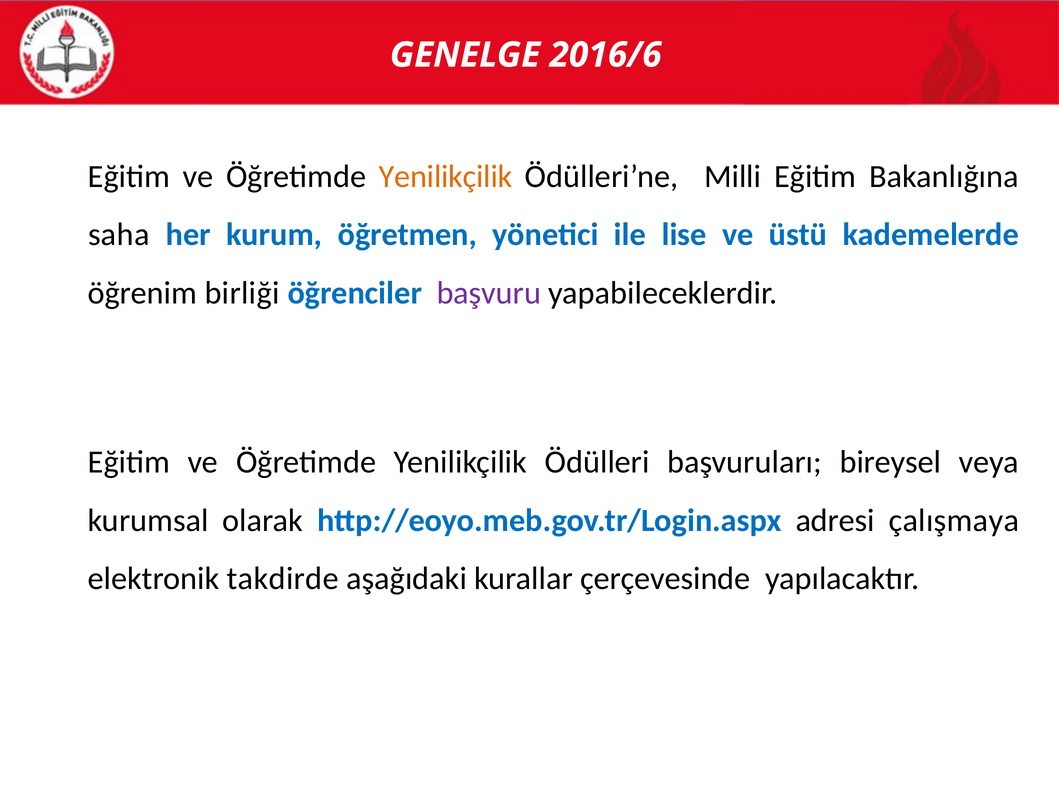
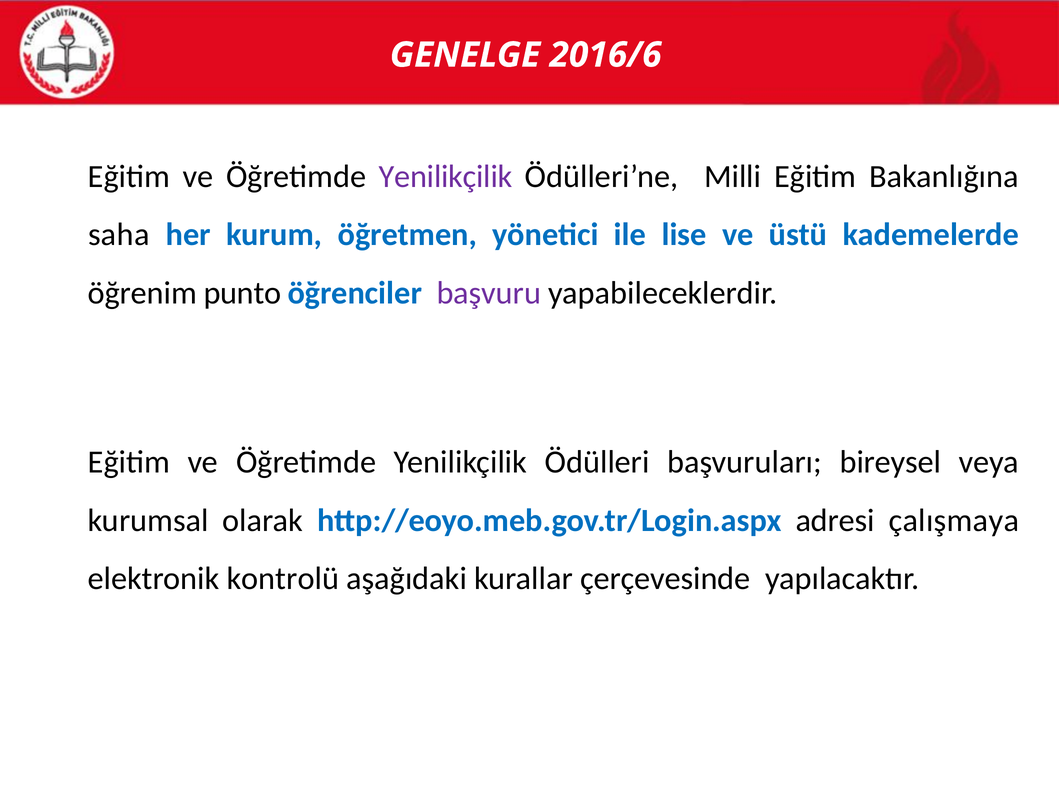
Yenilikçilik at (446, 177) colour: orange -> purple
birliği: birliği -> punto
takdirde: takdirde -> kontrolü
